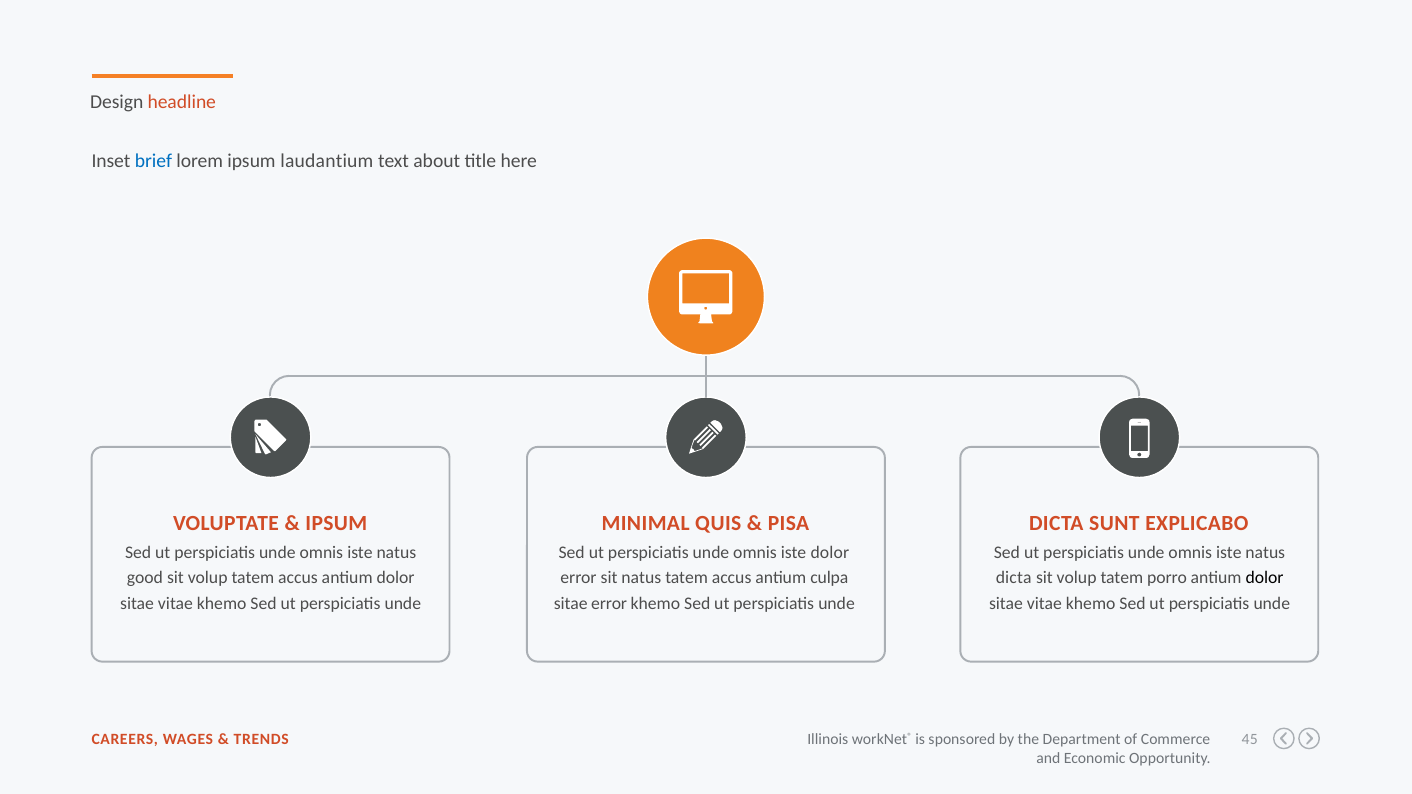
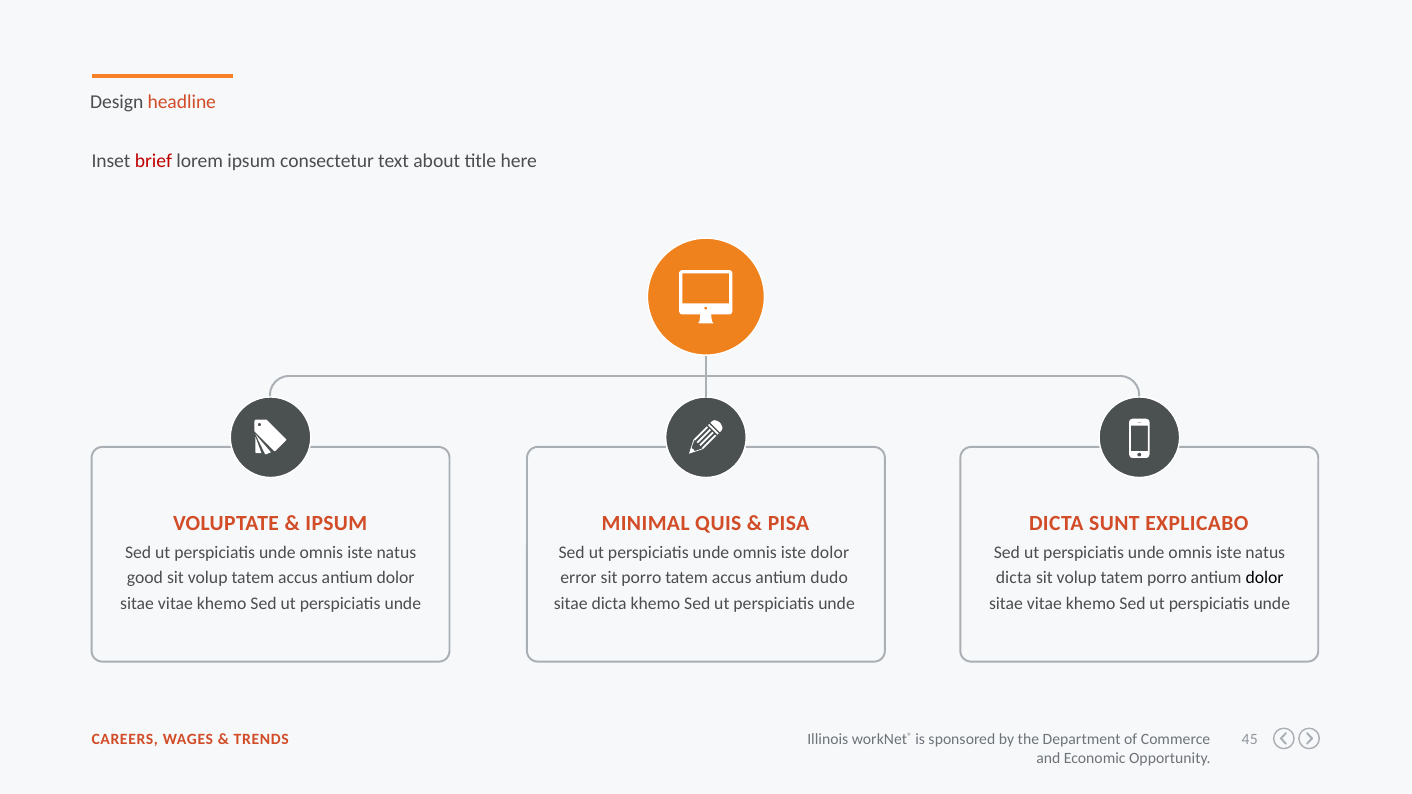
brief colour: blue -> red
laudantium: laudantium -> consectetur
sit natus: natus -> porro
culpa: culpa -> dudo
sitae error: error -> dicta
